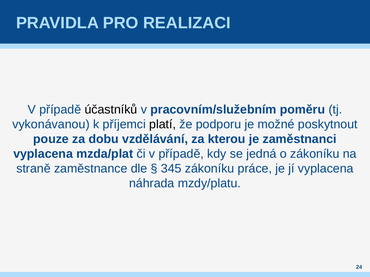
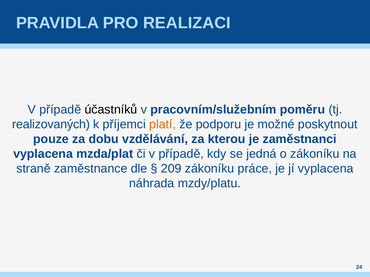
vykonávanou: vykonávanou -> realizovaných
platí colour: black -> orange
345: 345 -> 209
